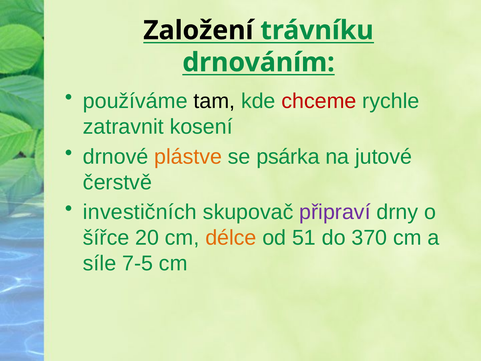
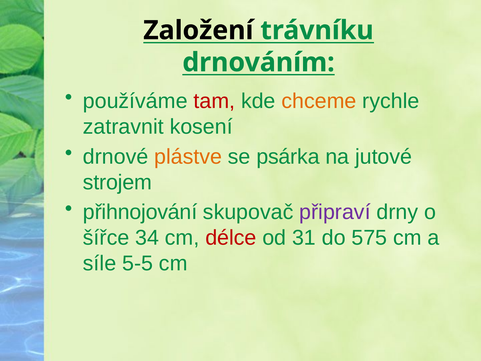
tam colour: black -> red
chceme colour: red -> orange
čerstvě: čerstvě -> strojem
investičních: investičních -> přihnojování
20: 20 -> 34
délce colour: orange -> red
51: 51 -> 31
370: 370 -> 575
7-5: 7-5 -> 5-5
